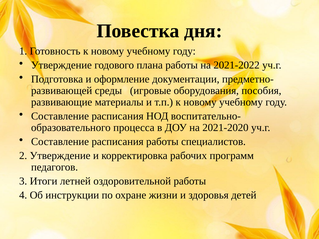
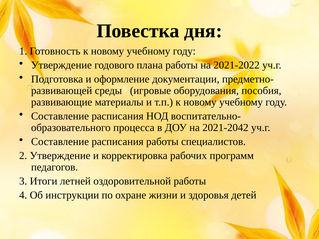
2021-2020: 2021-2020 -> 2021-2042
